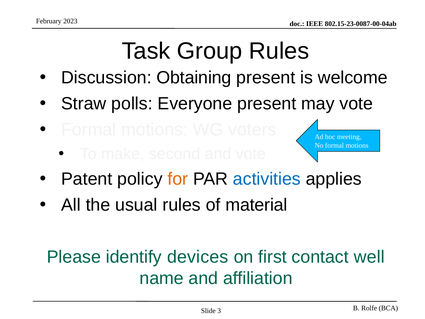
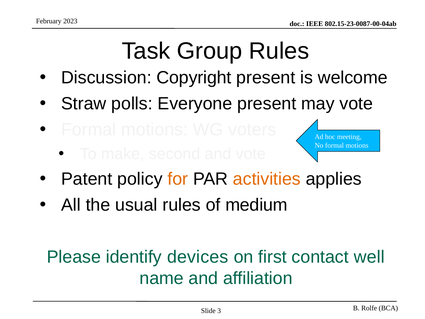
Obtaining: Obtaining -> Copyright
activities colour: blue -> orange
material: material -> medium
